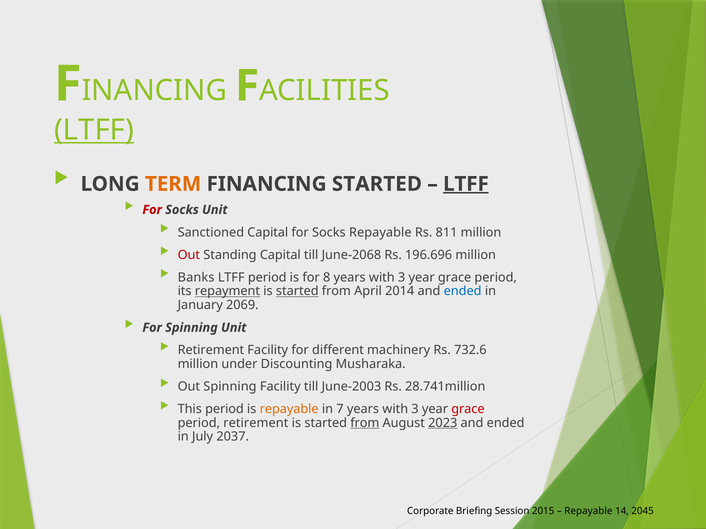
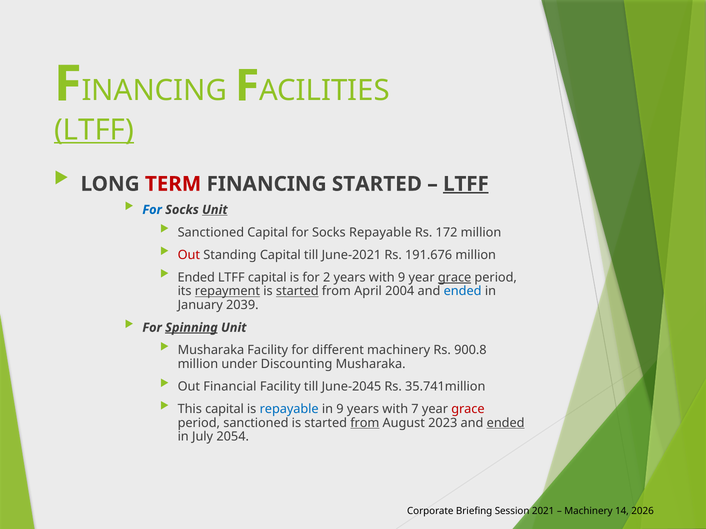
TERM colour: orange -> red
For at (152, 210) colour: red -> blue
Unit at (215, 210) underline: none -> present
811: 811 -> 172
June-2068: June-2068 -> June-2021
196.696: 196.696 -> 191.676
Banks at (196, 278): Banks -> Ended
LTFF period: period -> capital
8: 8 -> 2
3 at (402, 278): 3 -> 9
grace at (455, 278) underline: none -> present
2014: 2014 -> 2004
2069: 2069 -> 2039
Spinning at (191, 328) underline: none -> present
Retirement at (211, 351): Retirement -> Musharaka
732.6: 732.6 -> 900.8
Out Spinning: Spinning -> Financial
June-2003: June-2003 -> June-2045
28.741million: 28.741million -> 35.741million
This period: period -> capital
repayable at (289, 409) colour: orange -> blue
in 7: 7 -> 9
3 at (415, 409): 3 -> 7
period retirement: retirement -> sanctioned
2023 underline: present -> none
ended at (506, 423) underline: none -> present
2037: 2037 -> 2054
2015: 2015 -> 2021
Repayable at (588, 512): Repayable -> Machinery
2045: 2045 -> 2026
